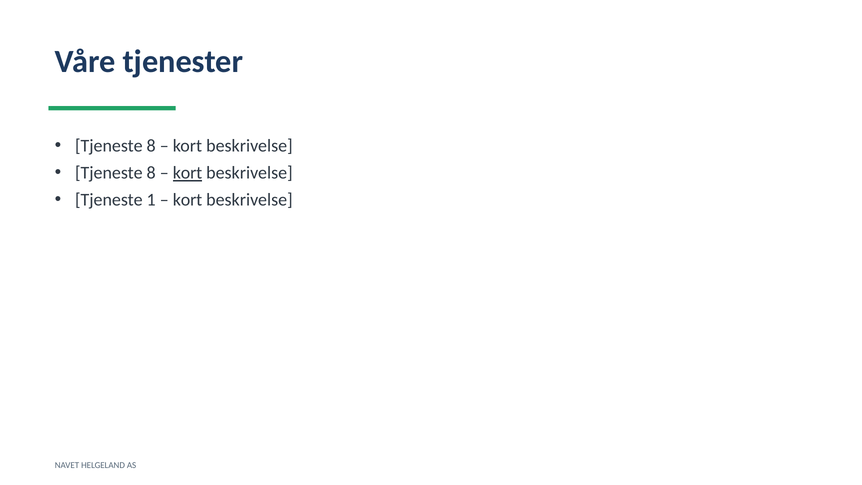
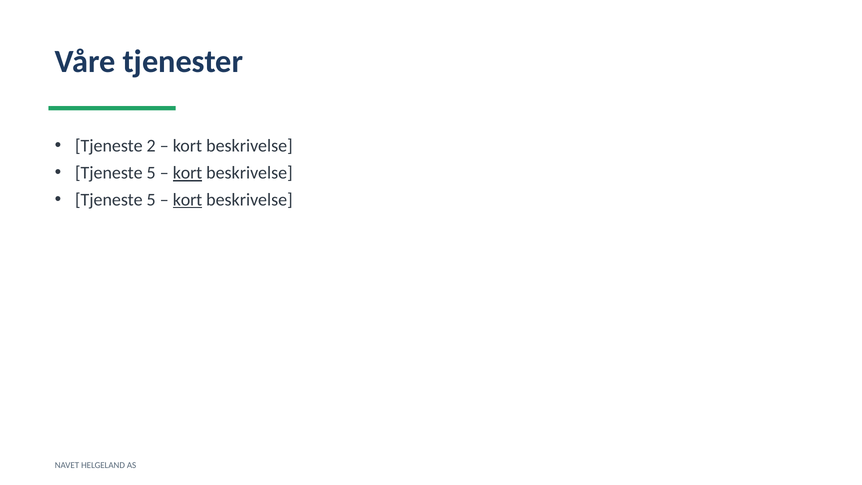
8 at (151, 146): 8 -> 2
8 at (151, 173): 8 -> 5
1 at (151, 200): 1 -> 5
kort at (188, 200) underline: none -> present
